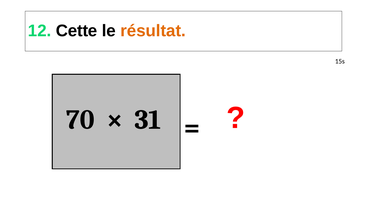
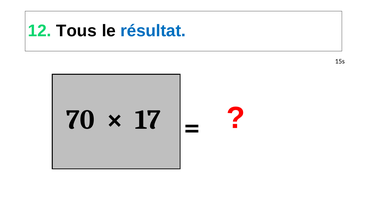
Cette: Cette -> Tous
résultat colour: orange -> blue
31: 31 -> 17
